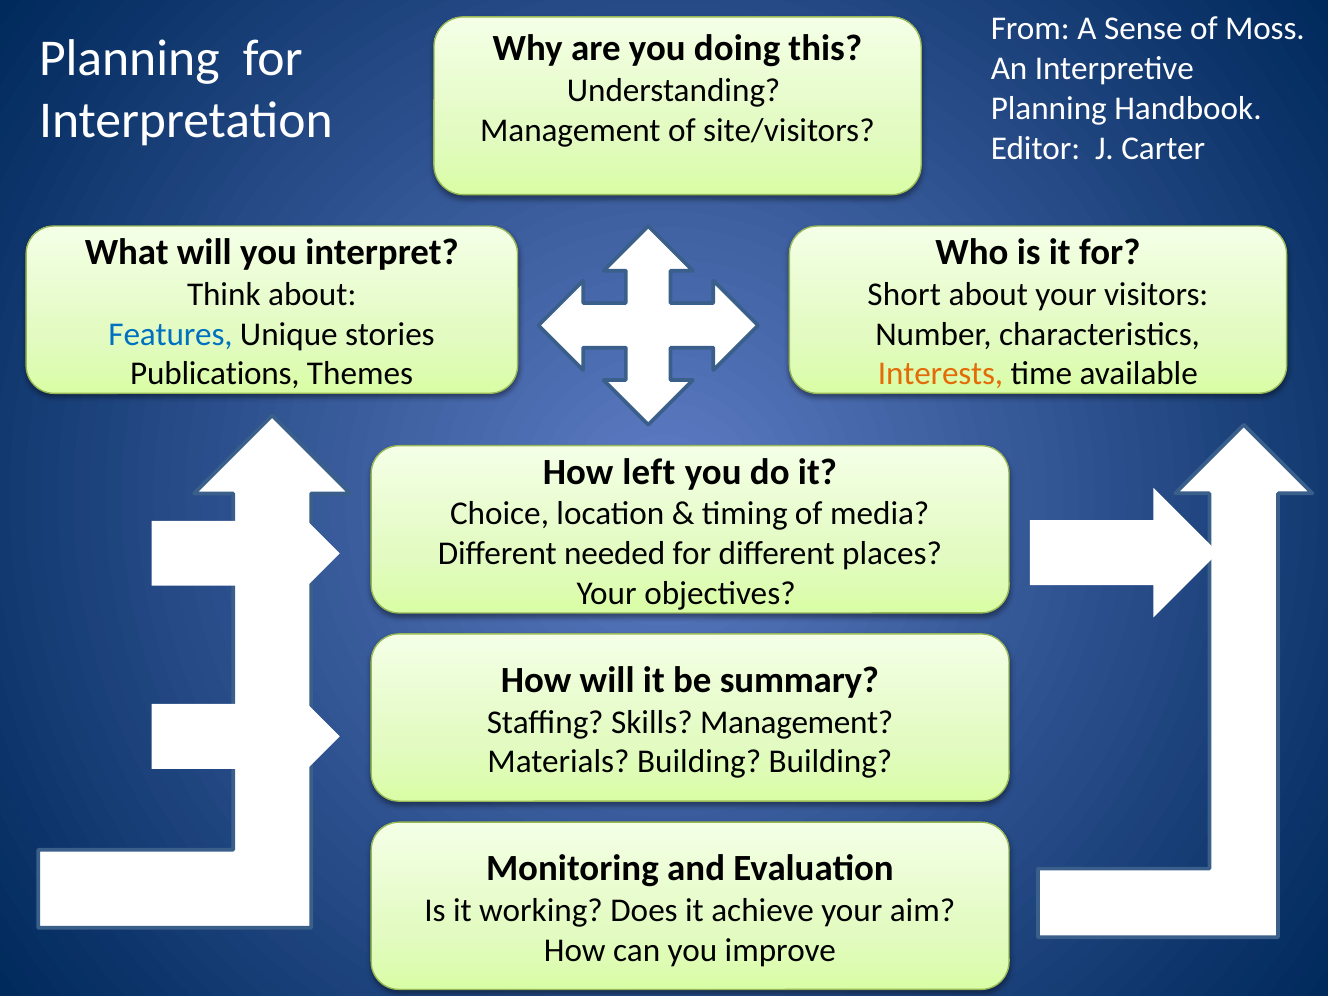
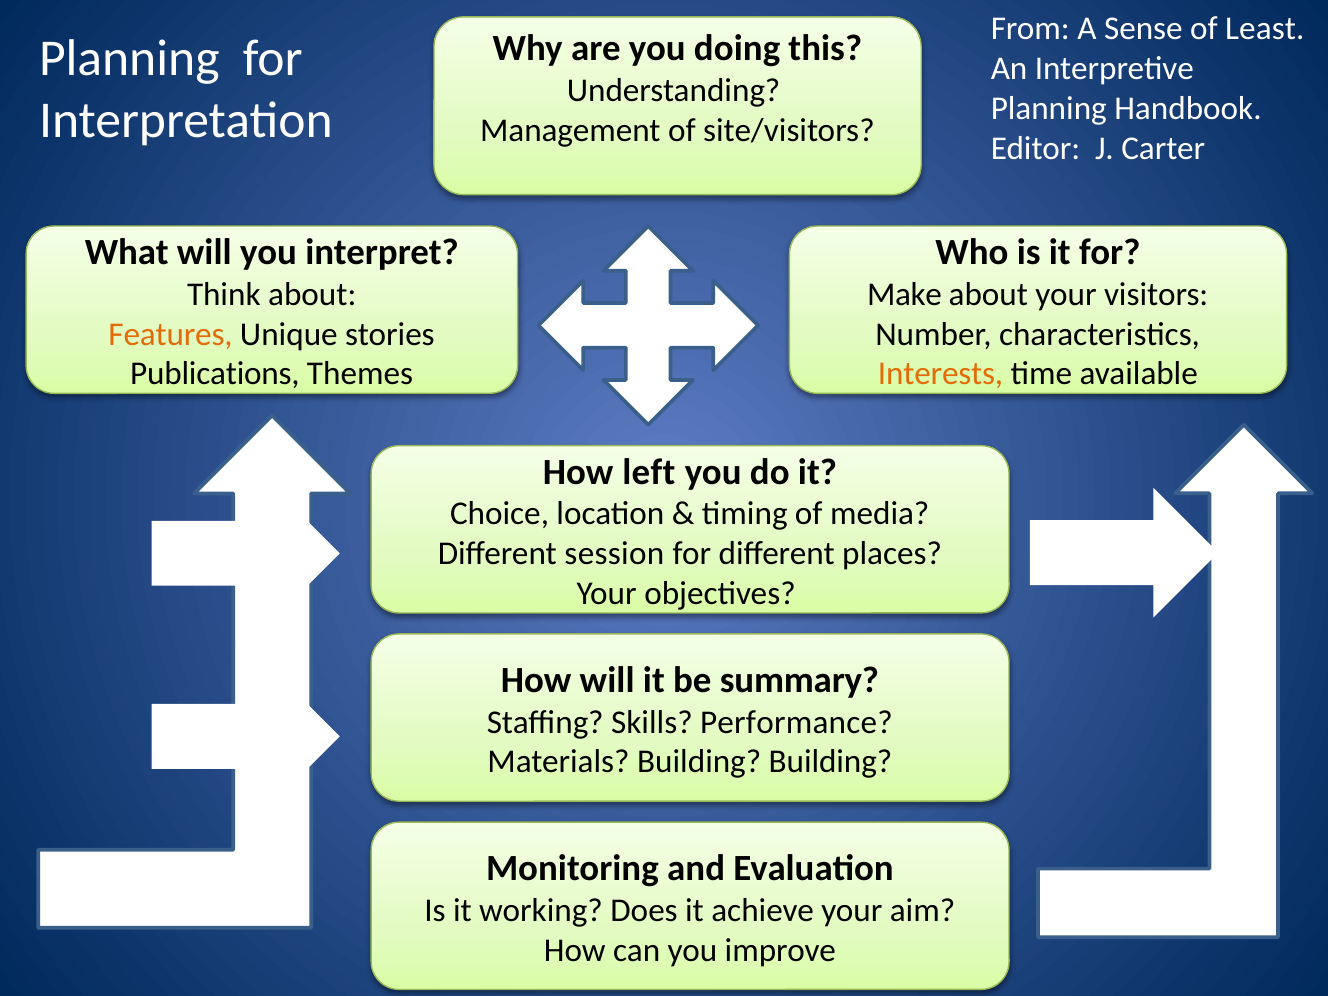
Moss: Moss -> Least
Short: Short -> Make
Features colour: blue -> orange
needed: needed -> session
Skills Management: Management -> Performance
